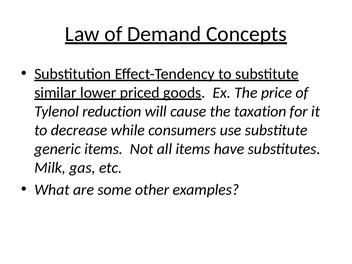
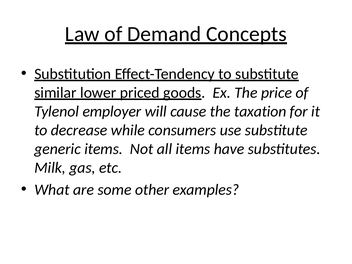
reduction: reduction -> employer
